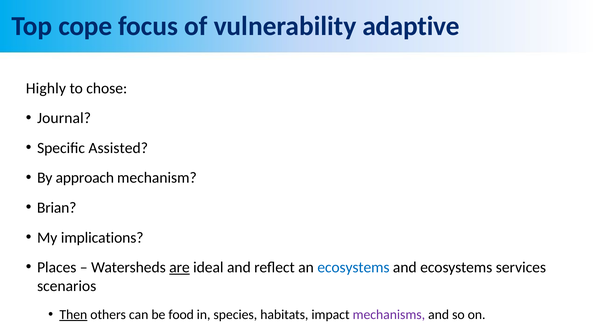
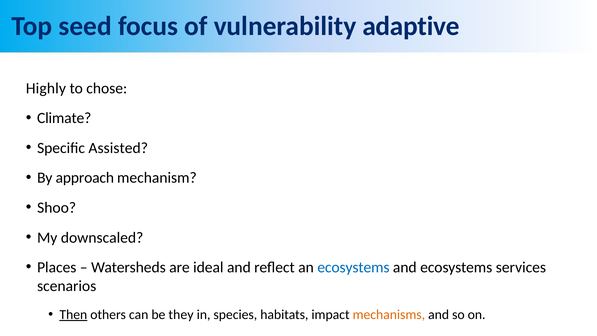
cope: cope -> seed
Journal: Journal -> Climate
Brian: Brian -> Shoo
implications: implications -> downscaled
are underline: present -> none
food: food -> they
mechanisms colour: purple -> orange
